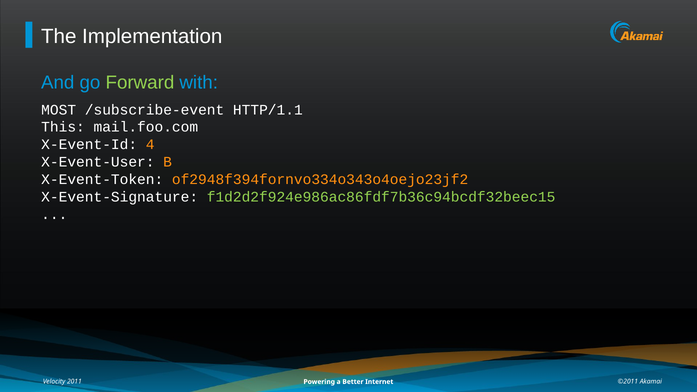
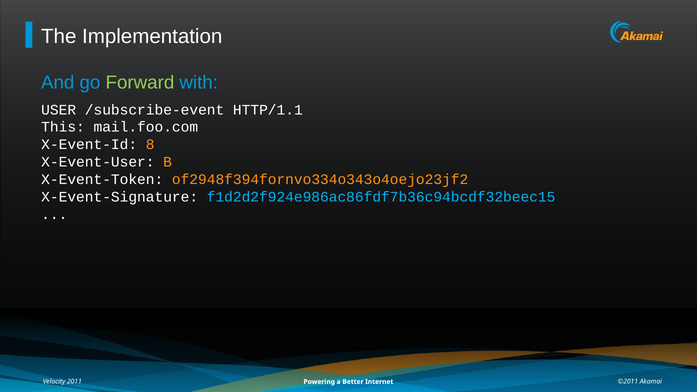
MOST: MOST -> USER
4: 4 -> 8
f1d2d2f924e986ac86fdf7b36c94bcdf32beec15 colour: light green -> light blue
